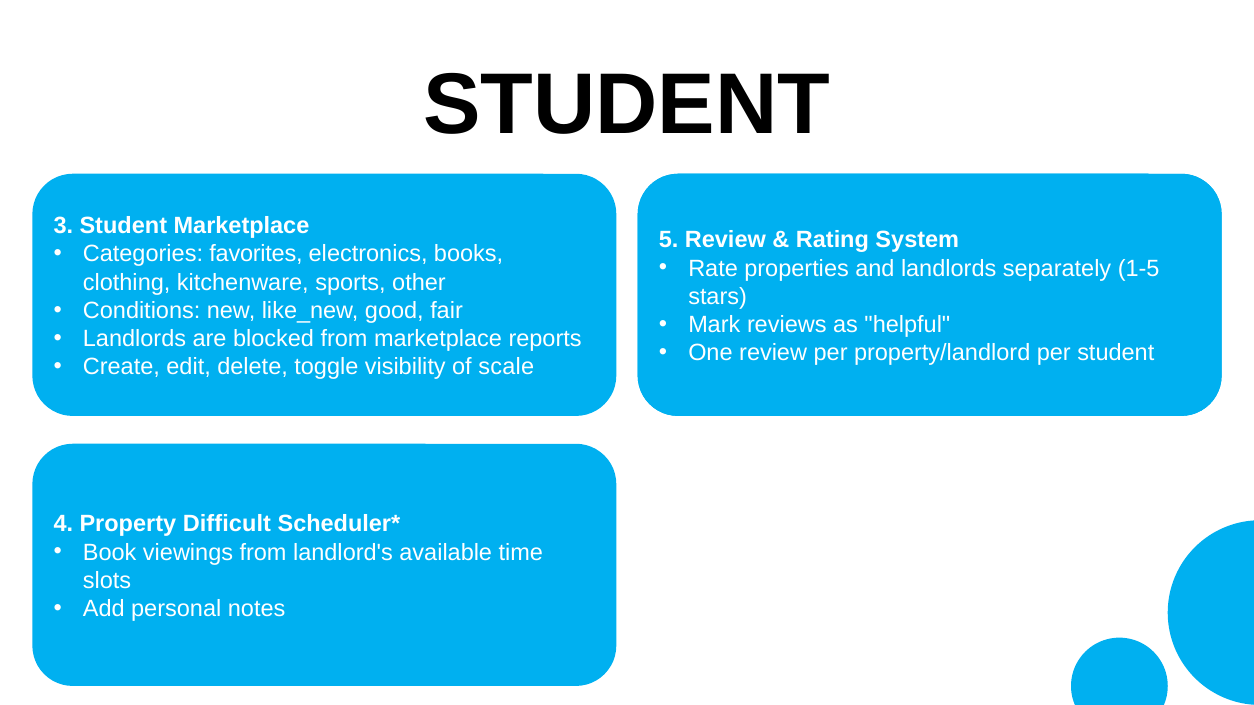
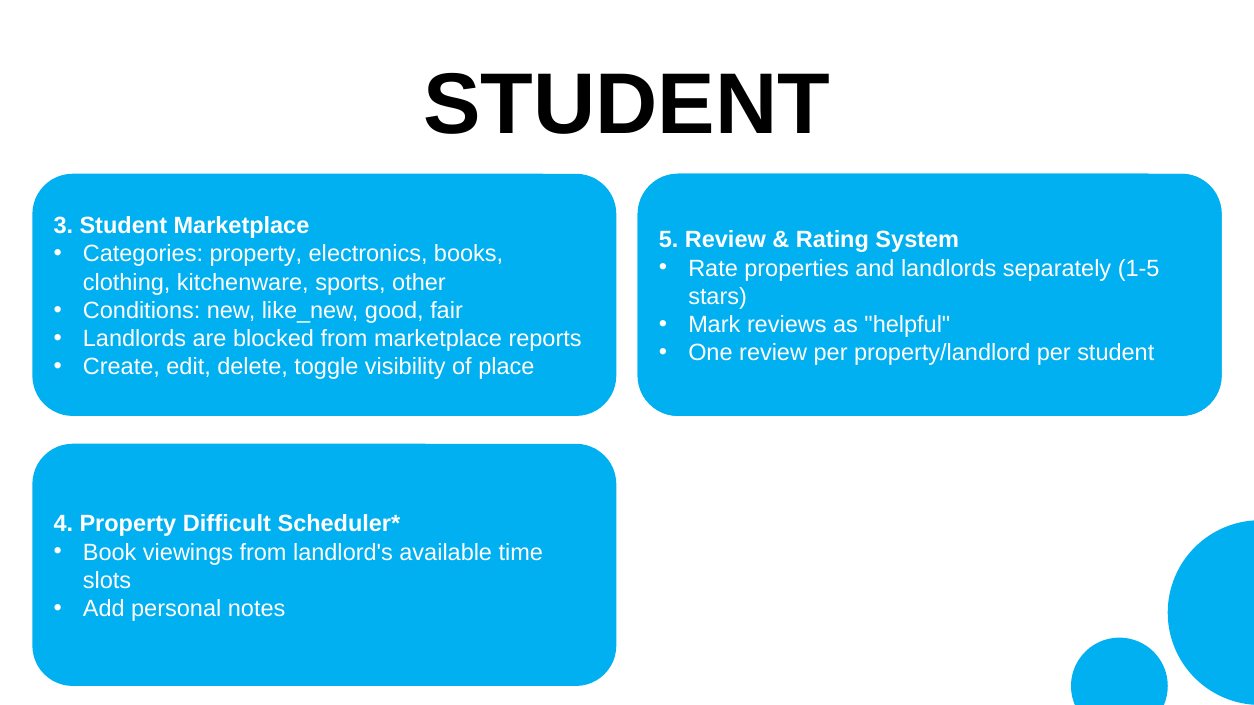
Categories favorites: favorites -> property
scale: scale -> place
